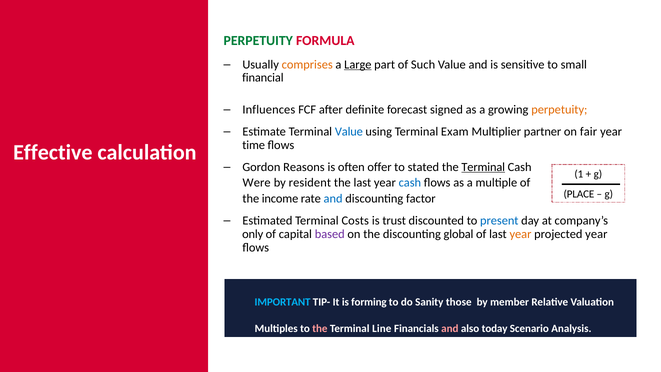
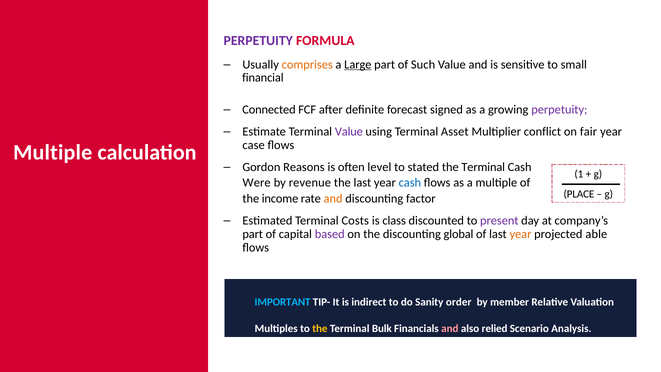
PERPETUITY at (258, 41) colour: green -> purple
Influences: Influences -> Connected
perpetuity at (559, 110) colour: orange -> purple
Value at (349, 132) colour: blue -> purple
Exam: Exam -> Asset
partner: partner -> conflict
time: time -> case
Effective at (53, 152): Effective -> Multiple
offer: offer -> level
Terminal at (483, 167) underline: present -> none
resident: resident -> revenue
and at (333, 199) colour: blue -> orange
trust: trust -> class
present colour: blue -> purple
only at (253, 234): only -> part
projected year: year -> able
forming: forming -> indirect
those: those -> order
the at (320, 328) colour: pink -> yellow
Line: Line -> Bulk
today: today -> relied
